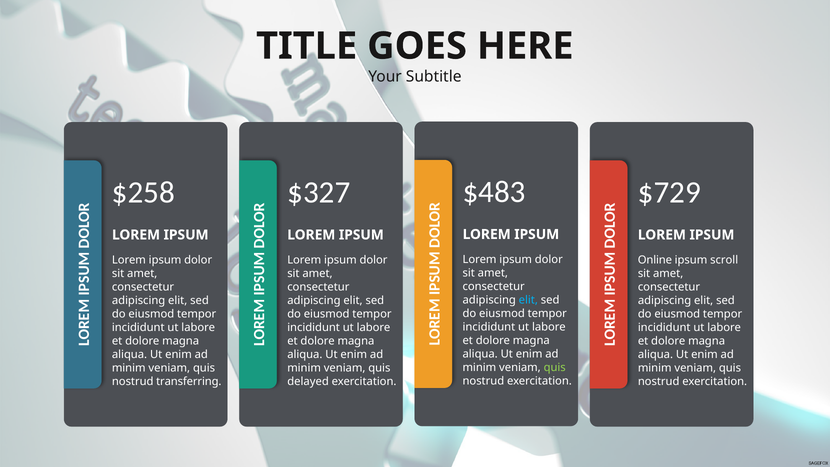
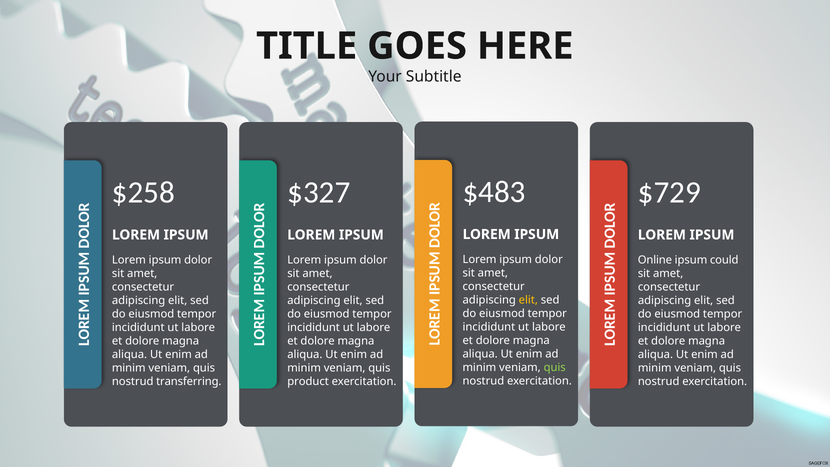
scroll: scroll -> could
elit at (528, 300) colour: light blue -> yellow
delayed: delayed -> product
